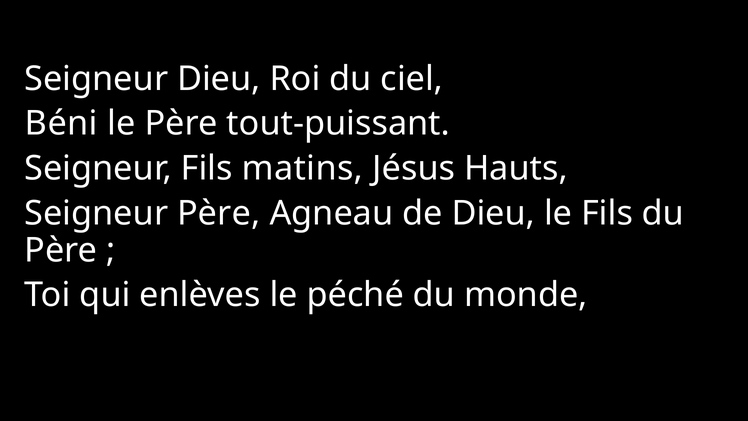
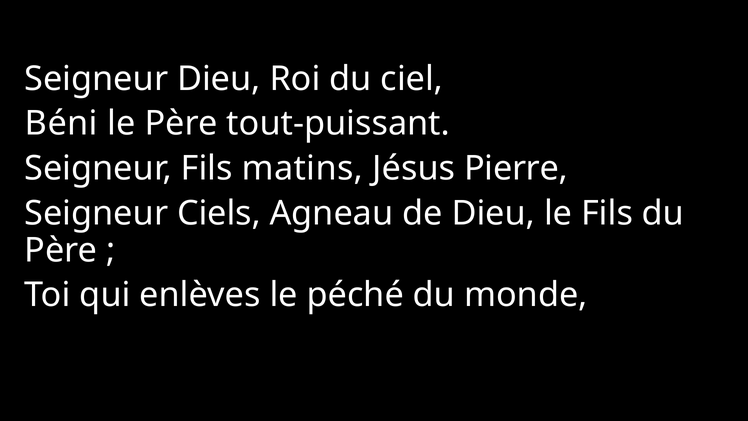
Hauts: Hauts -> Pierre
Seigneur Père: Père -> Ciels
